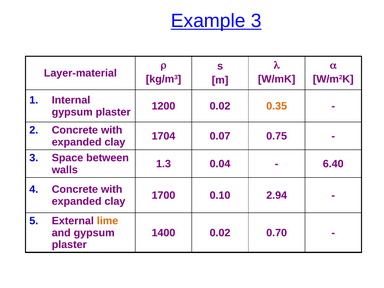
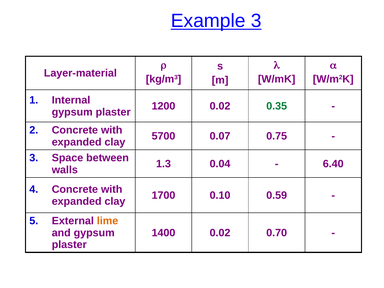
0.35 colour: orange -> green
1704: 1704 -> 5700
2.94: 2.94 -> 0.59
